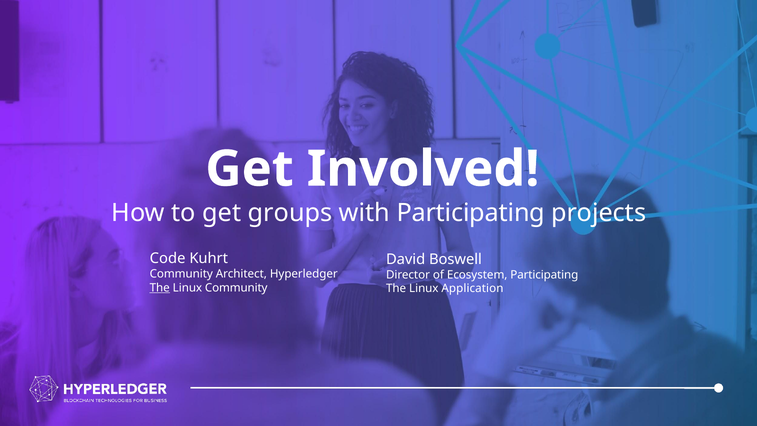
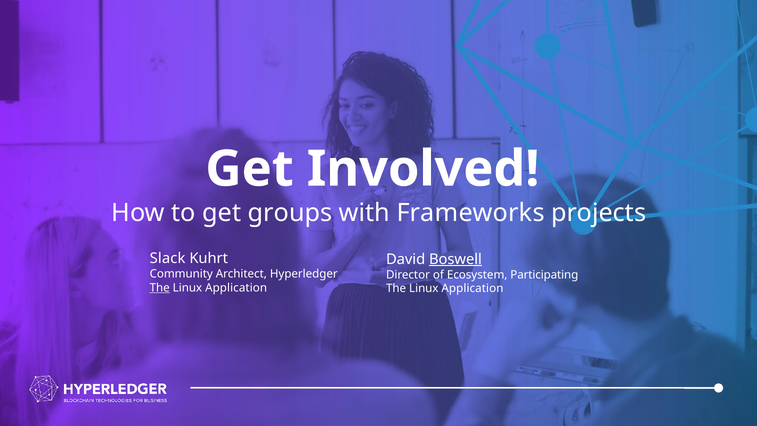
with Participating: Participating -> Frameworks
Code: Code -> Slack
Boswell underline: none -> present
Community at (236, 288): Community -> Application
